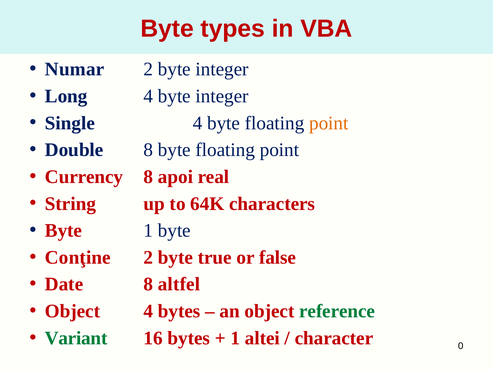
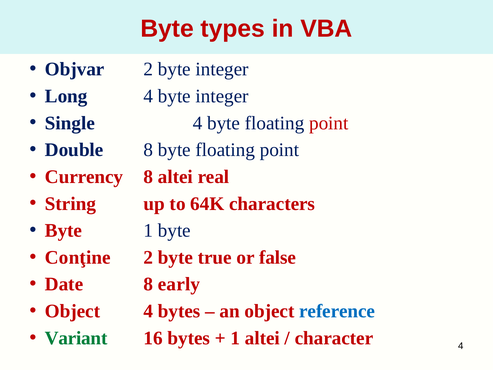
Numar: Numar -> Objvar
point at (329, 123) colour: orange -> red
8 apoi: apoi -> altei
altfel: altfel -> early
reference colour: green -> blue
character 0: 0 -> 4
